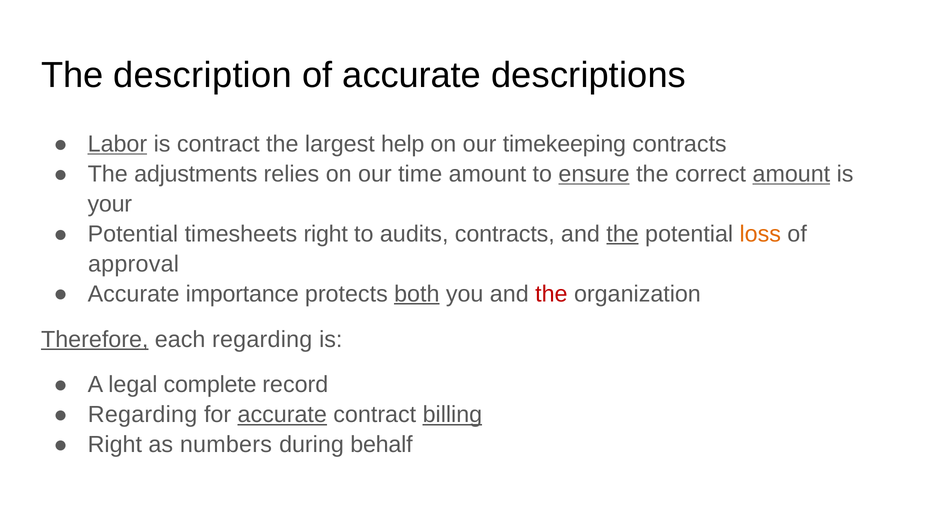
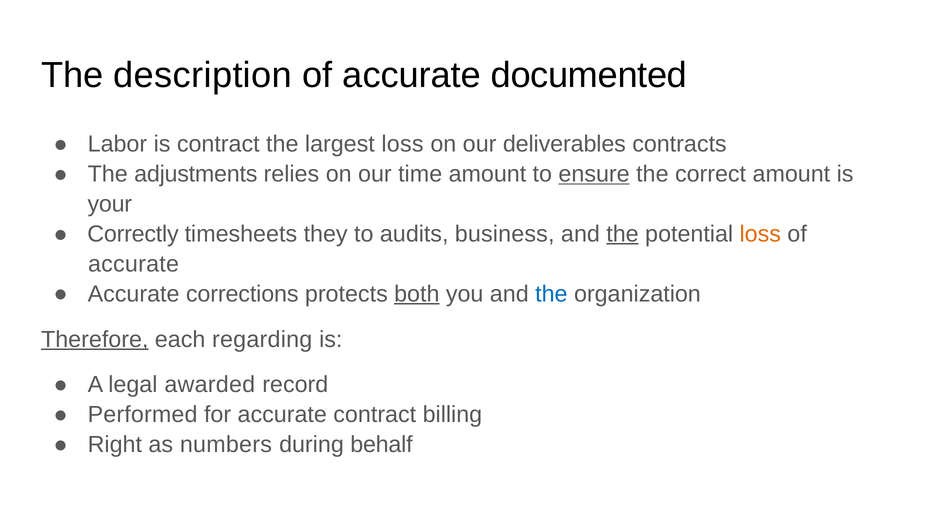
descriptions: descriptions -> documented
Labor underline: present -> none
largest help: help -> loss
timekeeping: timekeeping -> deliverables
amount at (791, 174) underline: present -> none
Potential at (133, 234): Potential -> Correctly
timesheets right: right -> they
audits contracts: contracts -> business
approval at (134, 264): approval -> accurate
importance: importance -> corrections
the at (551, 294) colour: red -> blue
complete: complete -> awarded
Regarding at (143, 415): Regarding -> Performed
accurate at (282, 415) underline: present -> none
billing underline: present -> none
